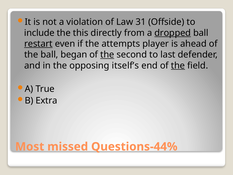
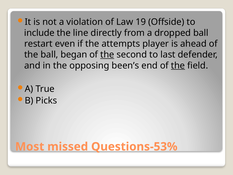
31: 31 -> 19
this: this -> line
dropped underline: present -> none
restart underline: present -> none
itself’s: itself’s -> been’s
Extra: Extra -> Picks
Questions-44%: Questions-44% -> Questions-53%
